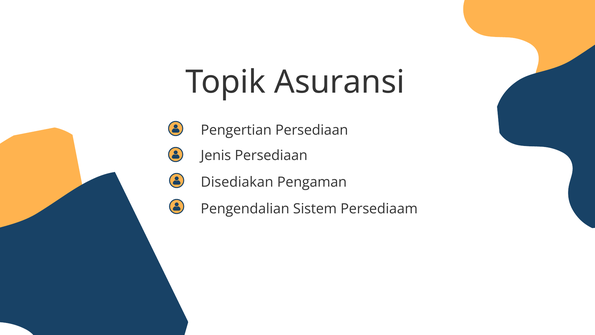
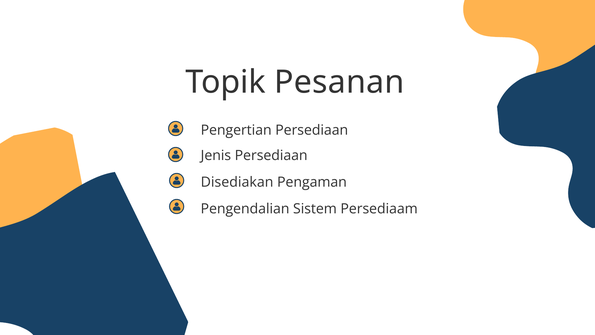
Asuransi: Asuransi -> Pesanan
